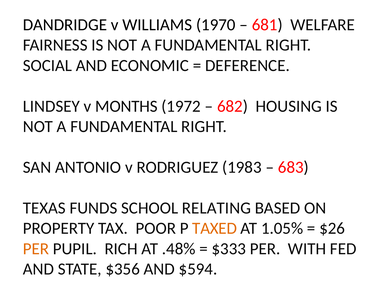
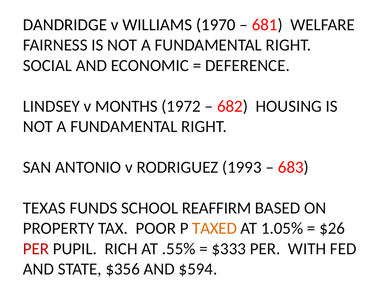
1983: 1983 -> 1993
RELATING: RELATING -> REAFFIRM
PER at (36, 248) colour: orange -> red
.48%: .48% -> .55%
